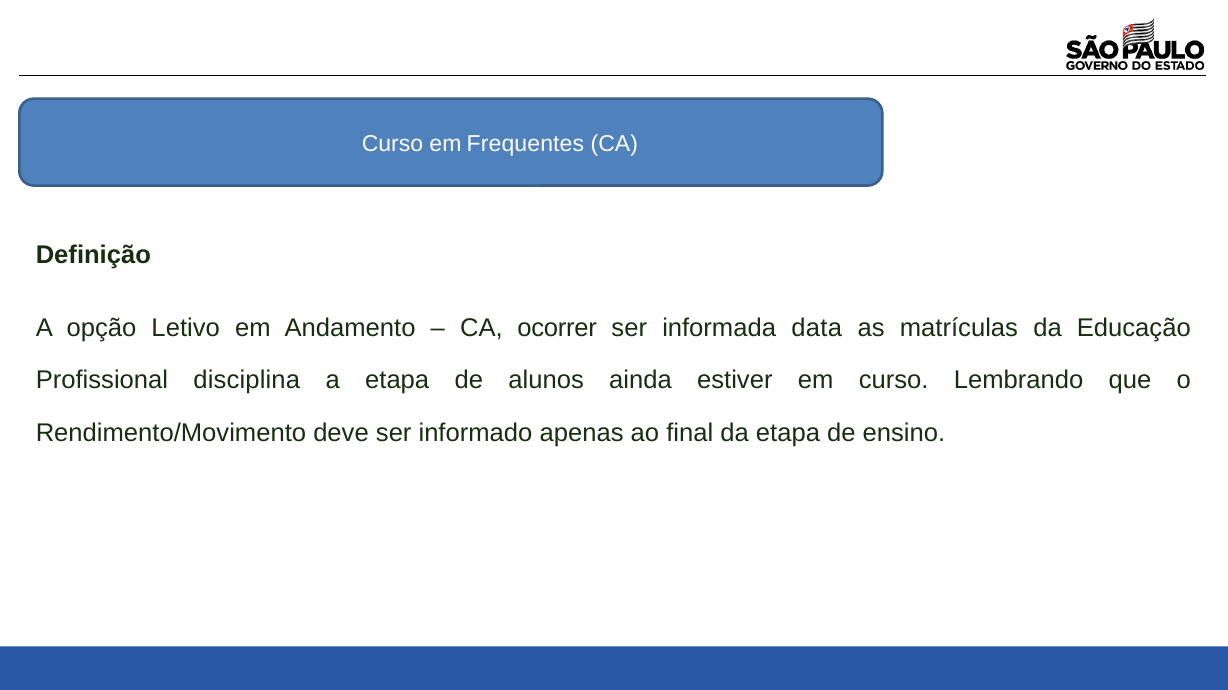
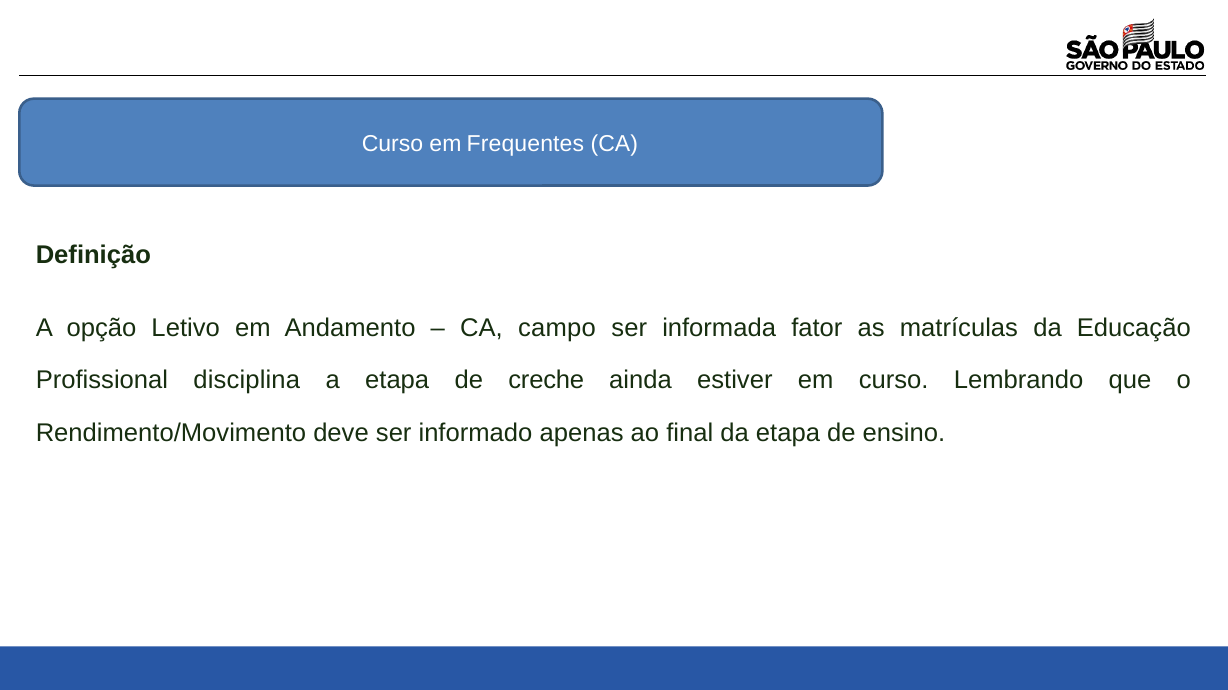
ocorrer: ocorrer -> campo
data: data -> fator
alunos: alunos -> creche
